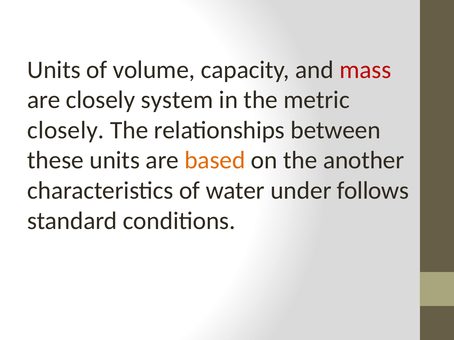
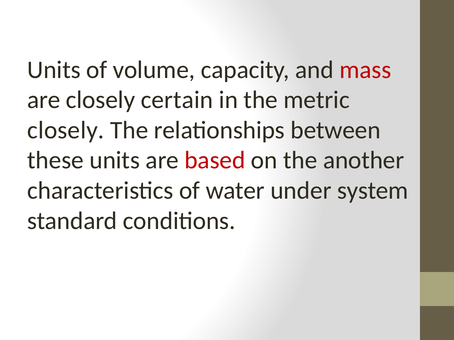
system: system -> certain
based colour: orange -> red
follows: follows -> system
